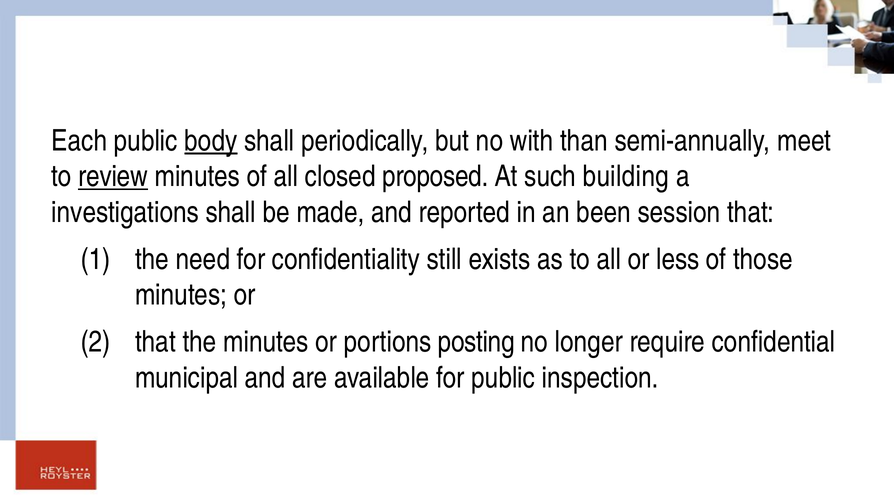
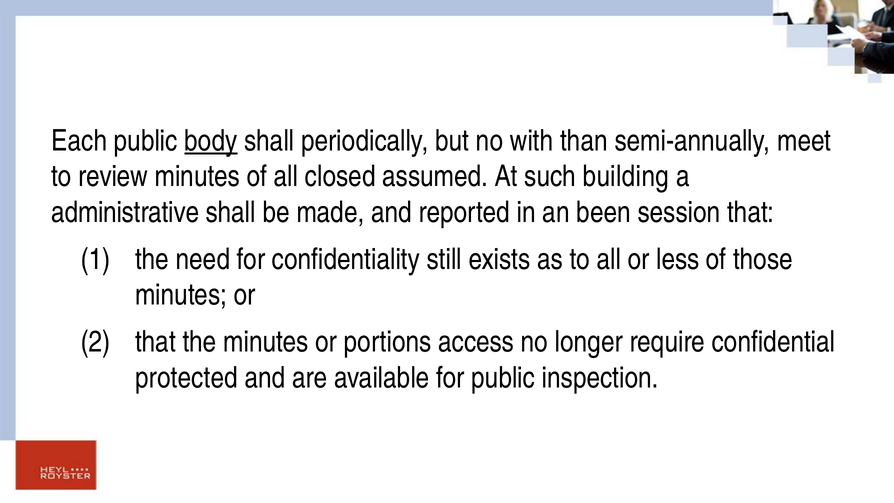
review underline: present -> none
proposed: proposed -> assumed
investigations: investigations -> administrative
posting: posting -> access
municipal: municipal -> protected
